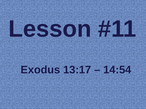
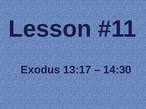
14:54: 14:54 -> 14:30
